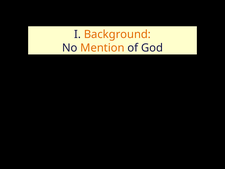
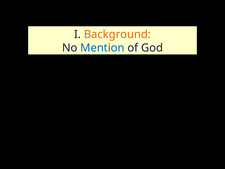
Mention colour: orange -> blue
